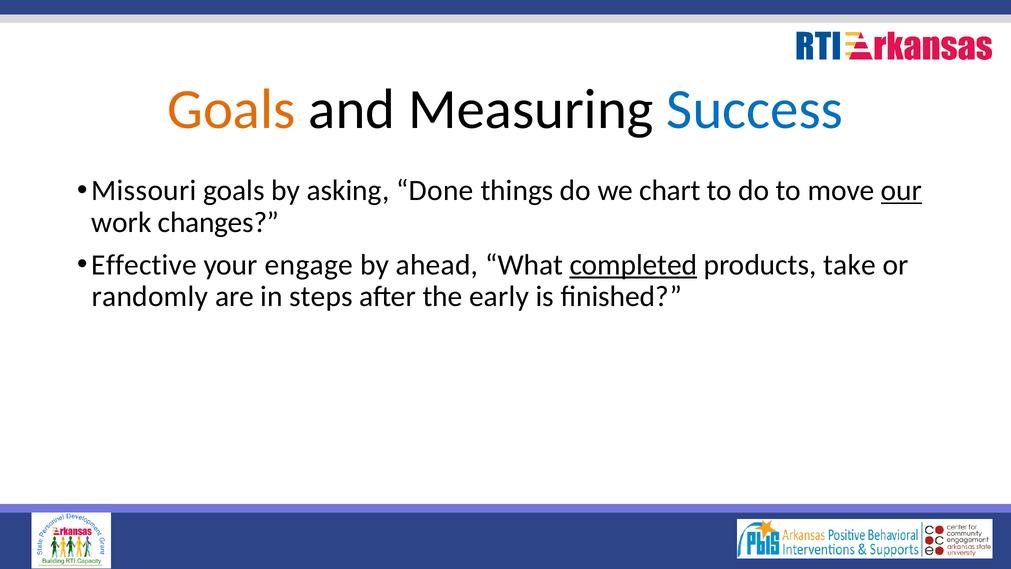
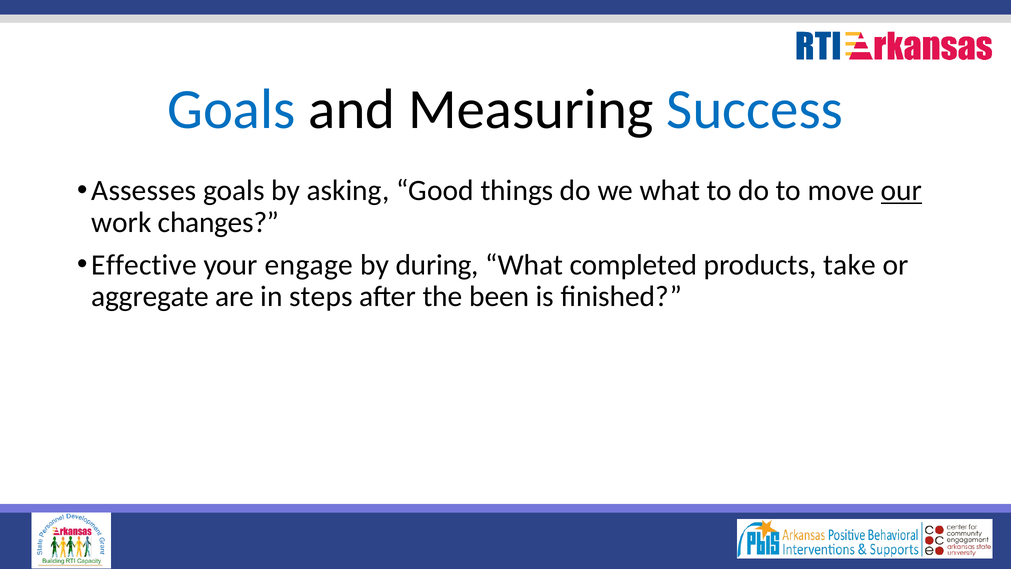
Goals at (231, 109) colour: orange -> blue
Missouri: Missouri -> Assesses
Done: Done -> Good
we chart: chart -> what
ahead: ahead -> during
completed underline: present -> none
randomly: randomly -> aggregate
early: early -> been
